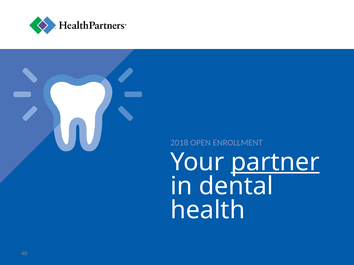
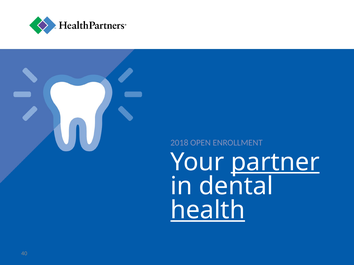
health underline: none -> present
